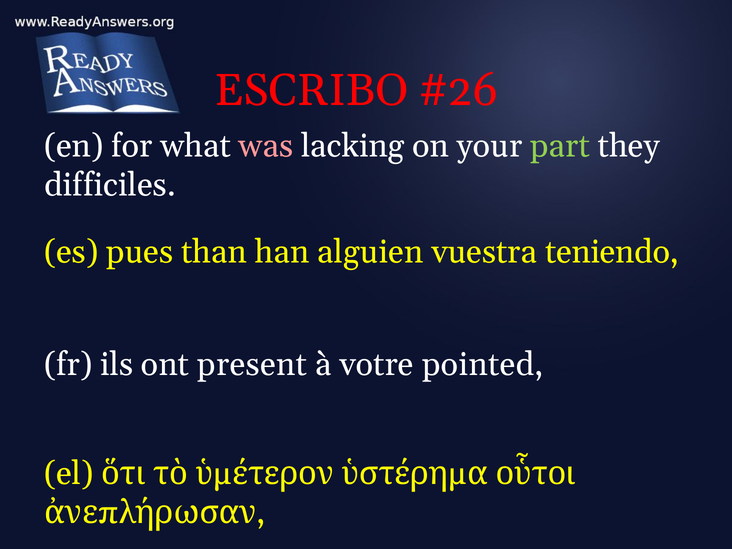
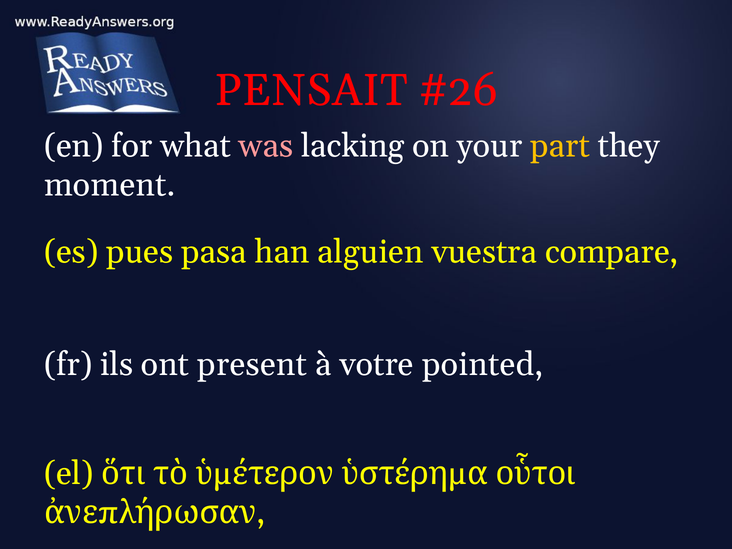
ESCRIBO: ESCRIBO -> PENSAIT
part colour: light green -> yellow
difficiles: difficiles -> moment
than: than -> pasa
teniendo: teniendo -> compare
